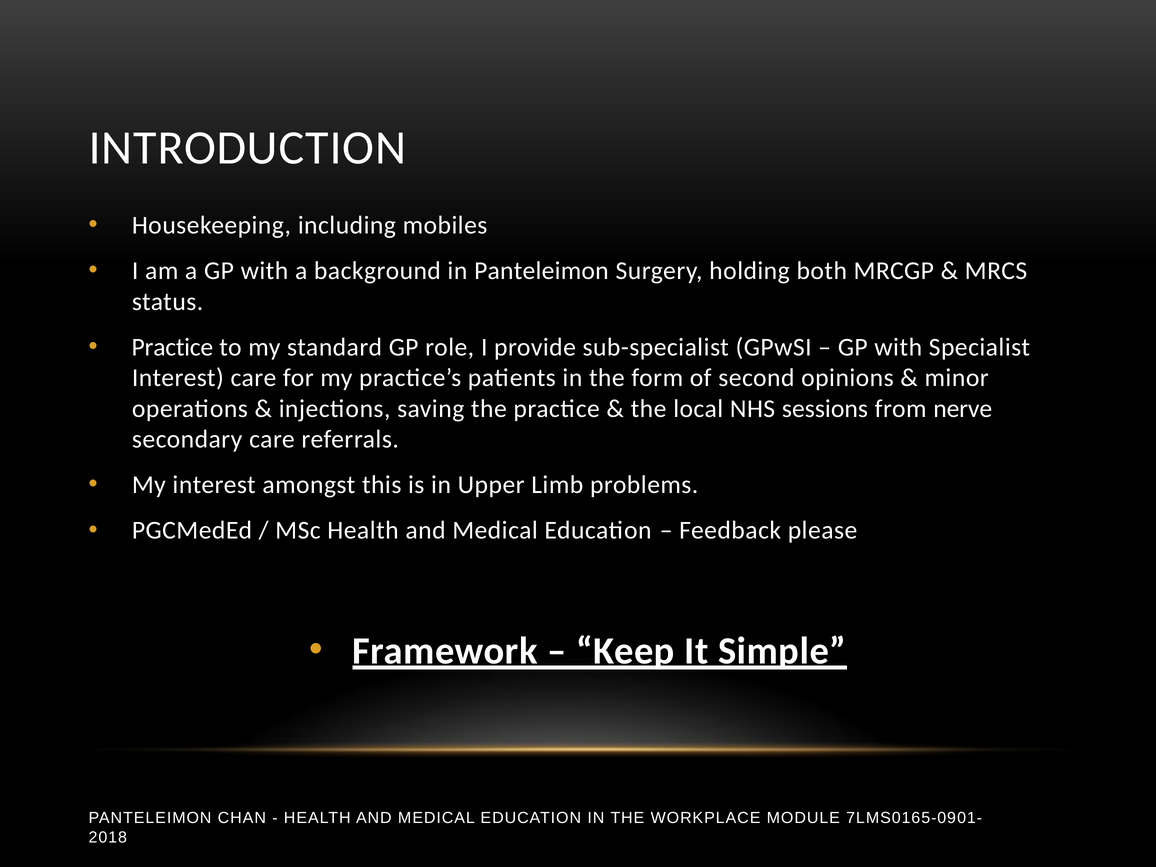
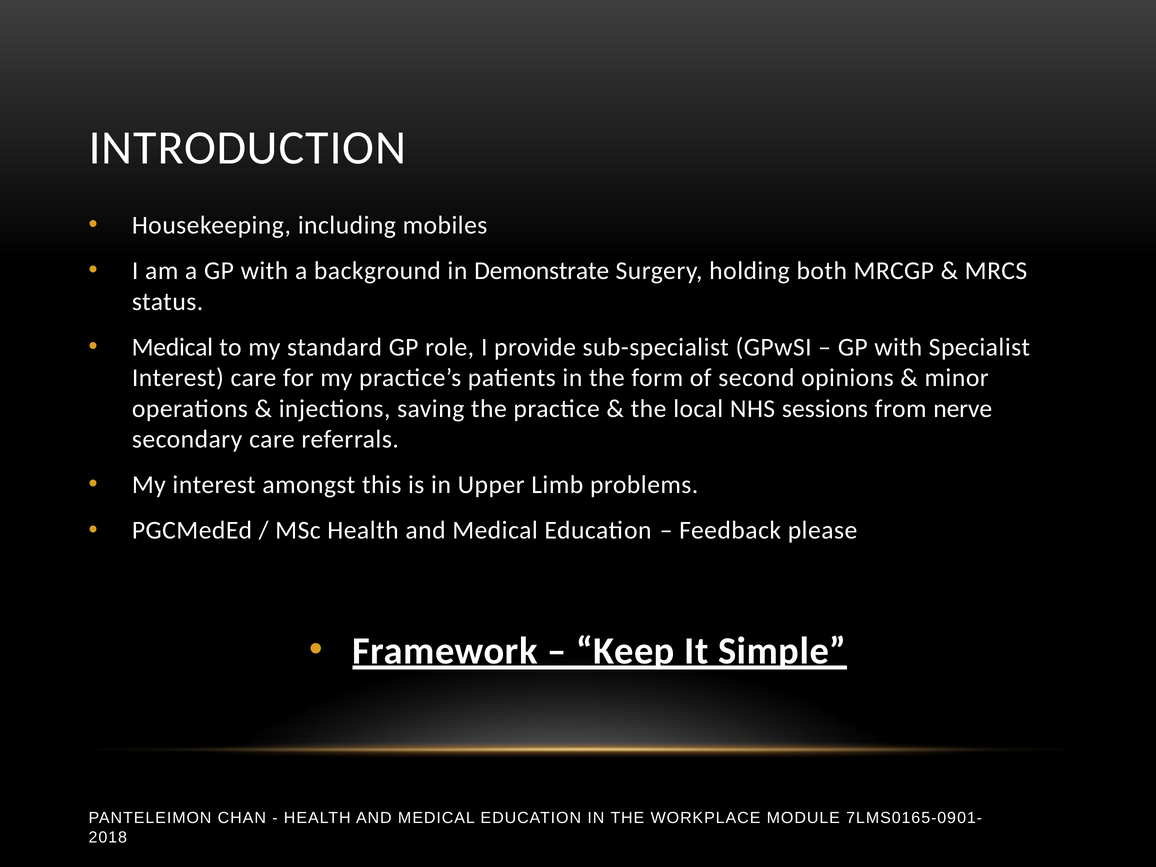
in Panteleimon: Panteleimon -> Demonstrate
Practice at (172, 347): Practice -> Medical
